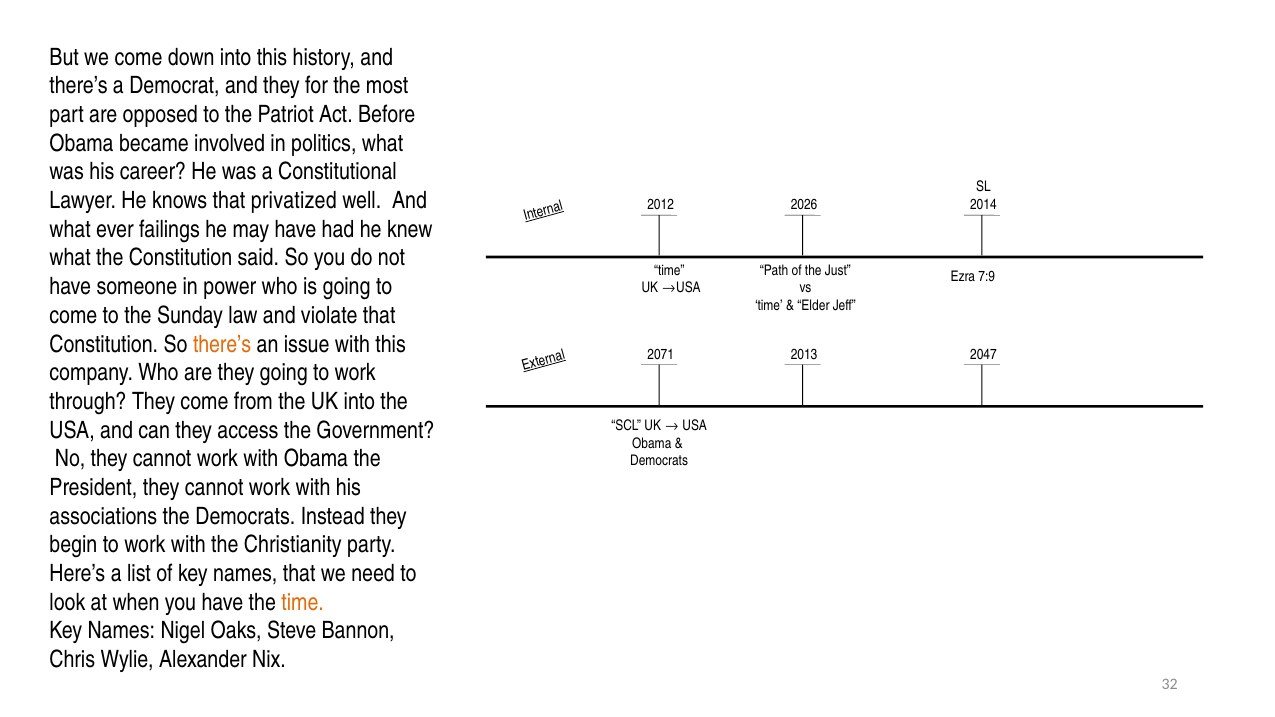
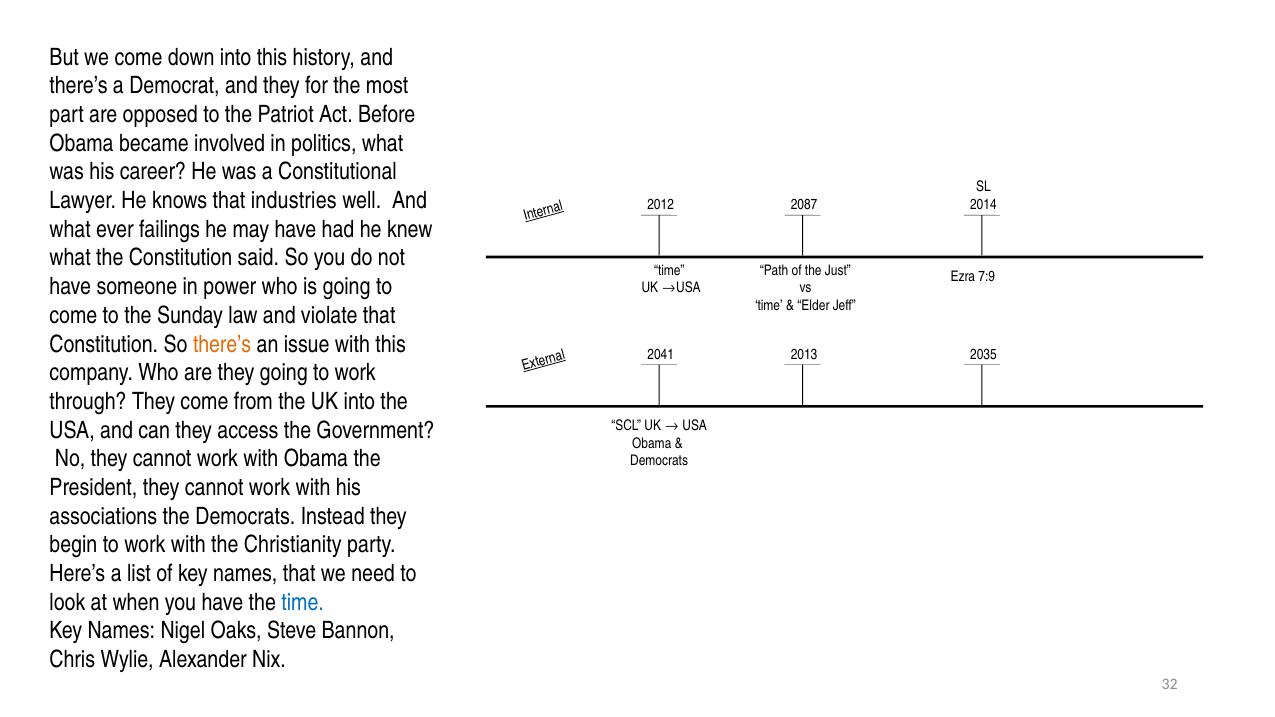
privatized: privatized -> industries
2026: 2026 -> 2087
2071: 2071 -> 2041
2047: 2047 -> 2035
time at (303, 602) colour: orange -> blue
